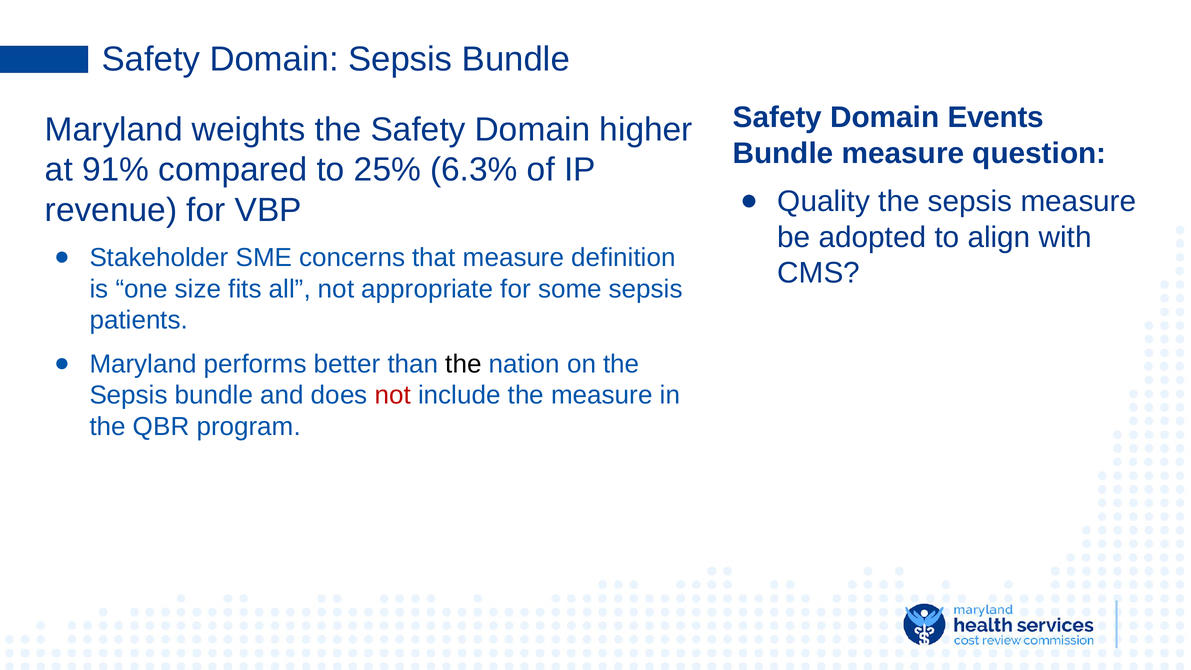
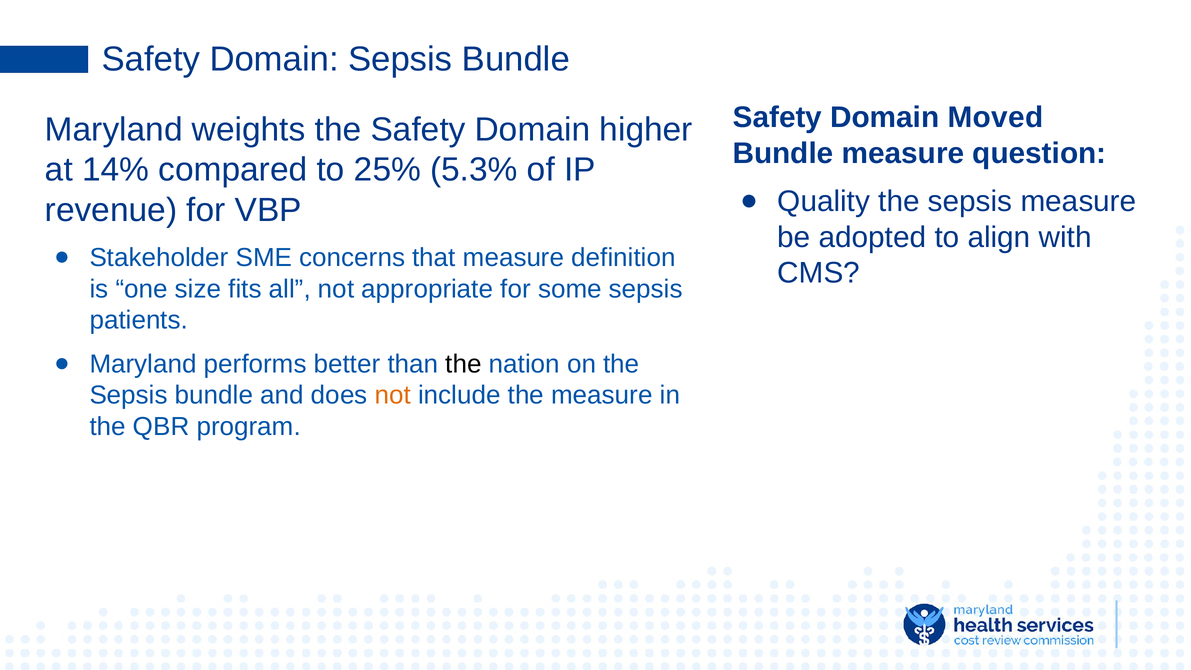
Events: Events -> Moved
91%: 91% -> 14%
6.3%: 6.3% -> 5.3%
not at (393, 395) colour: red -> orange
